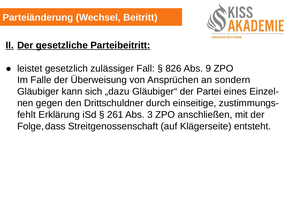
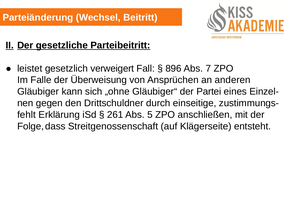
zulässiger: zulässiger -> verweigert
826: 826 -> 896
9: 9 -> 7
sondern: sondern -> anderen
„dazu: „dazu -> „ohne
3: 3 -> 5
